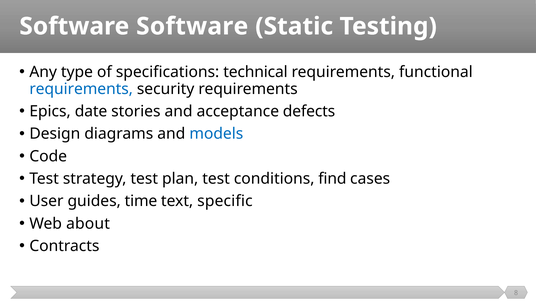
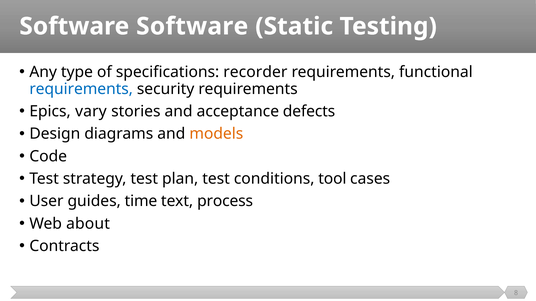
technical: technical -> recorder
date: date -> vary
models colour: blue -> orange
find: find -> tool
specific: specific -> process
